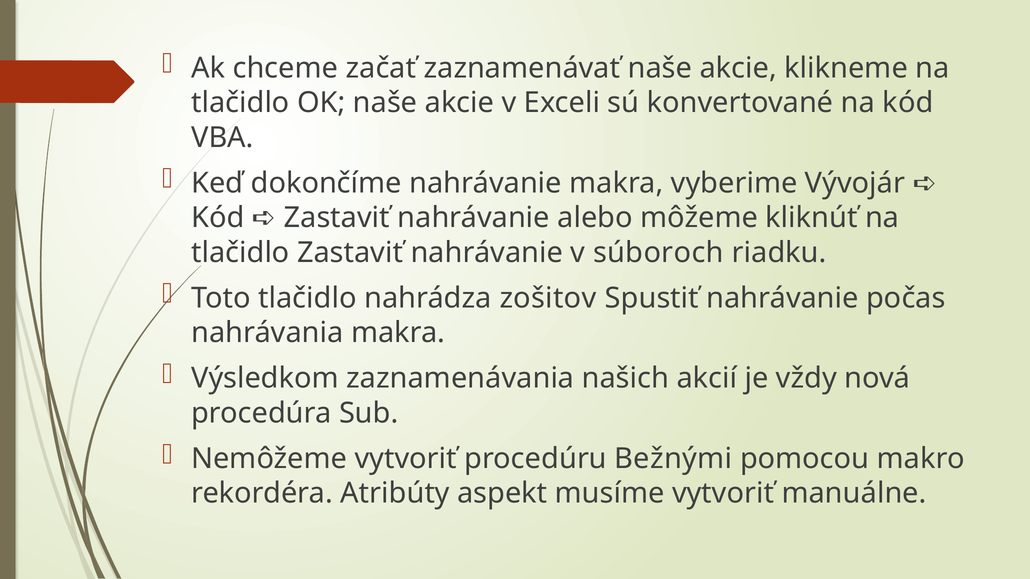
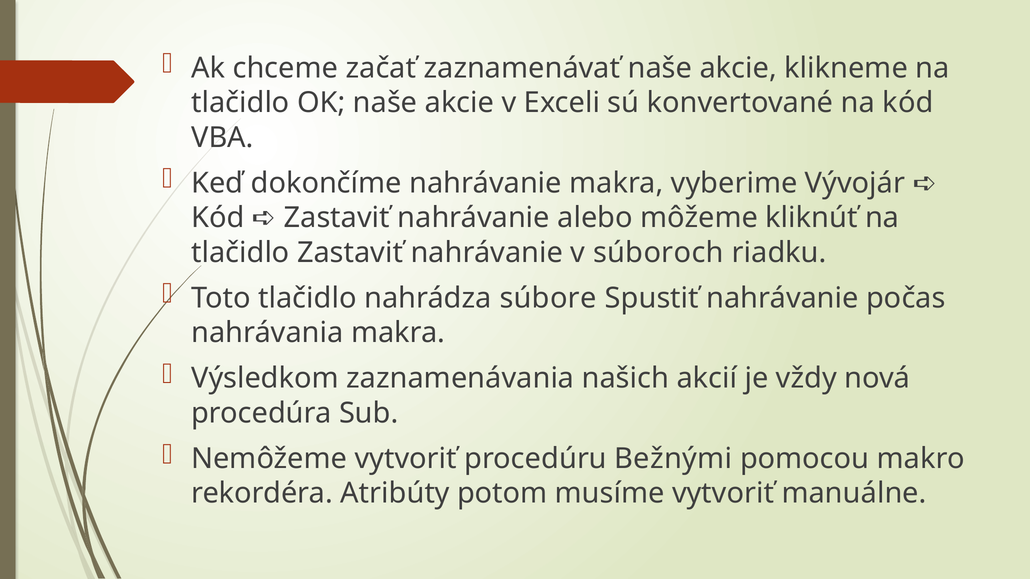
zošitov: zošitov -> súbore
aspekt: aspekt -> potom
